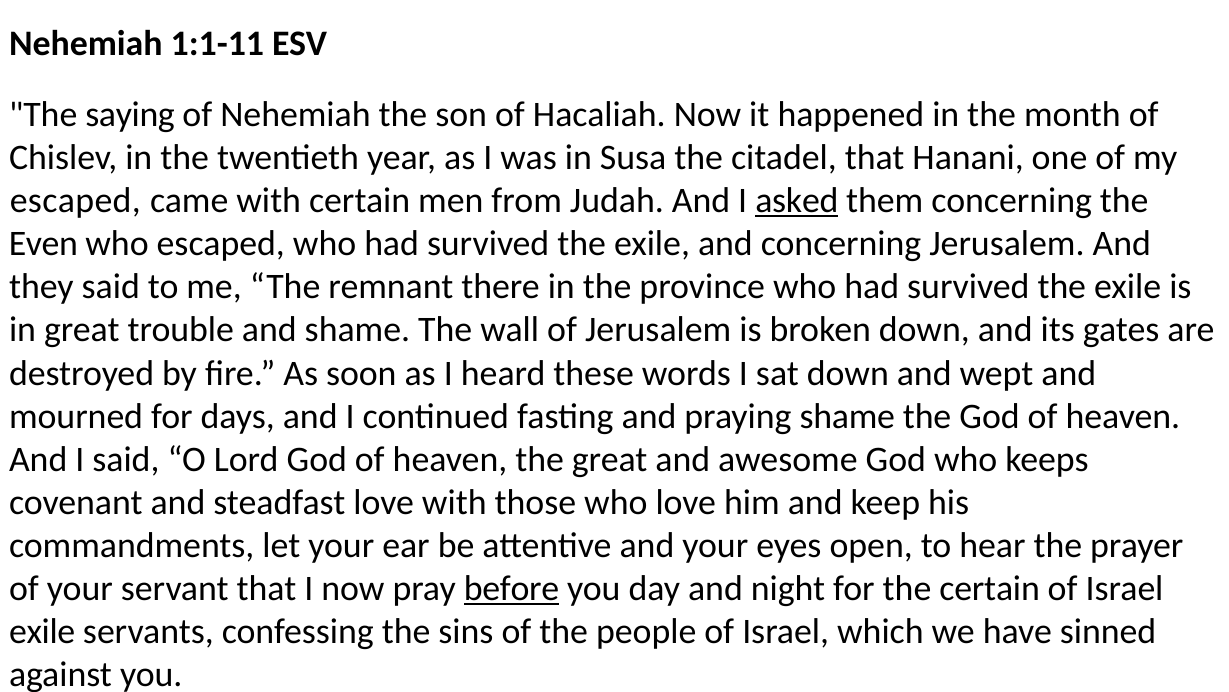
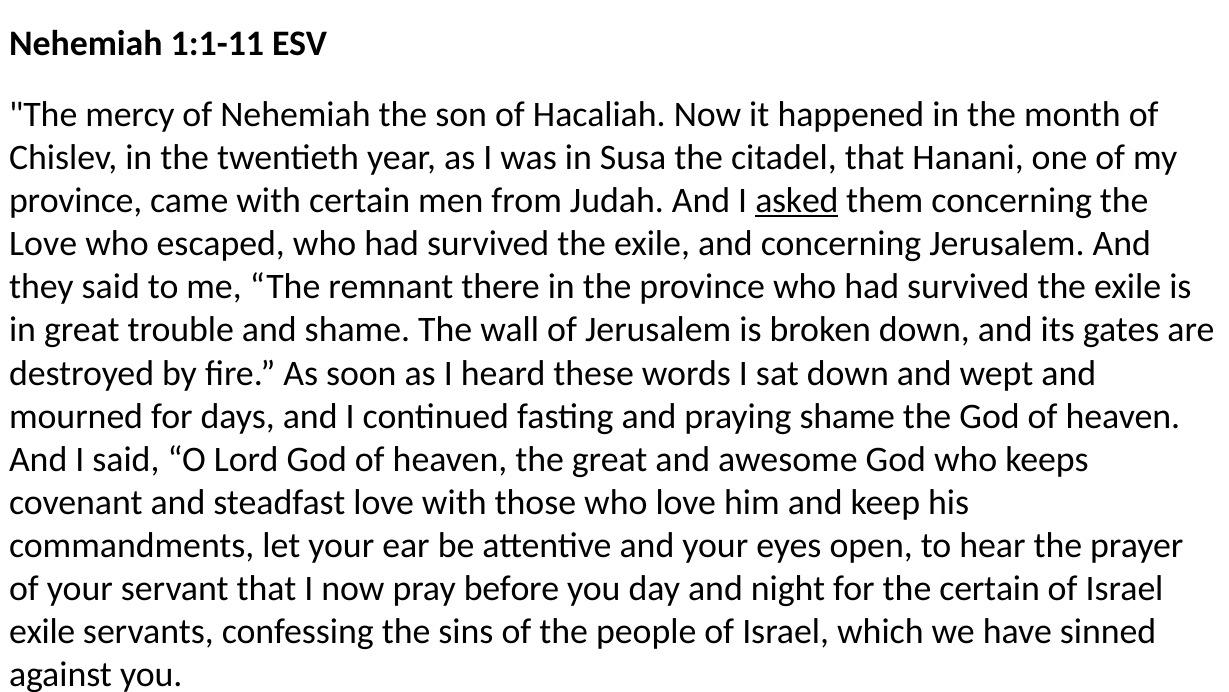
saying: saying -> mercy
escaped at (75, 201): escaped -> province
Even at (43, 244): Even -> Love
before underline: present -> none
